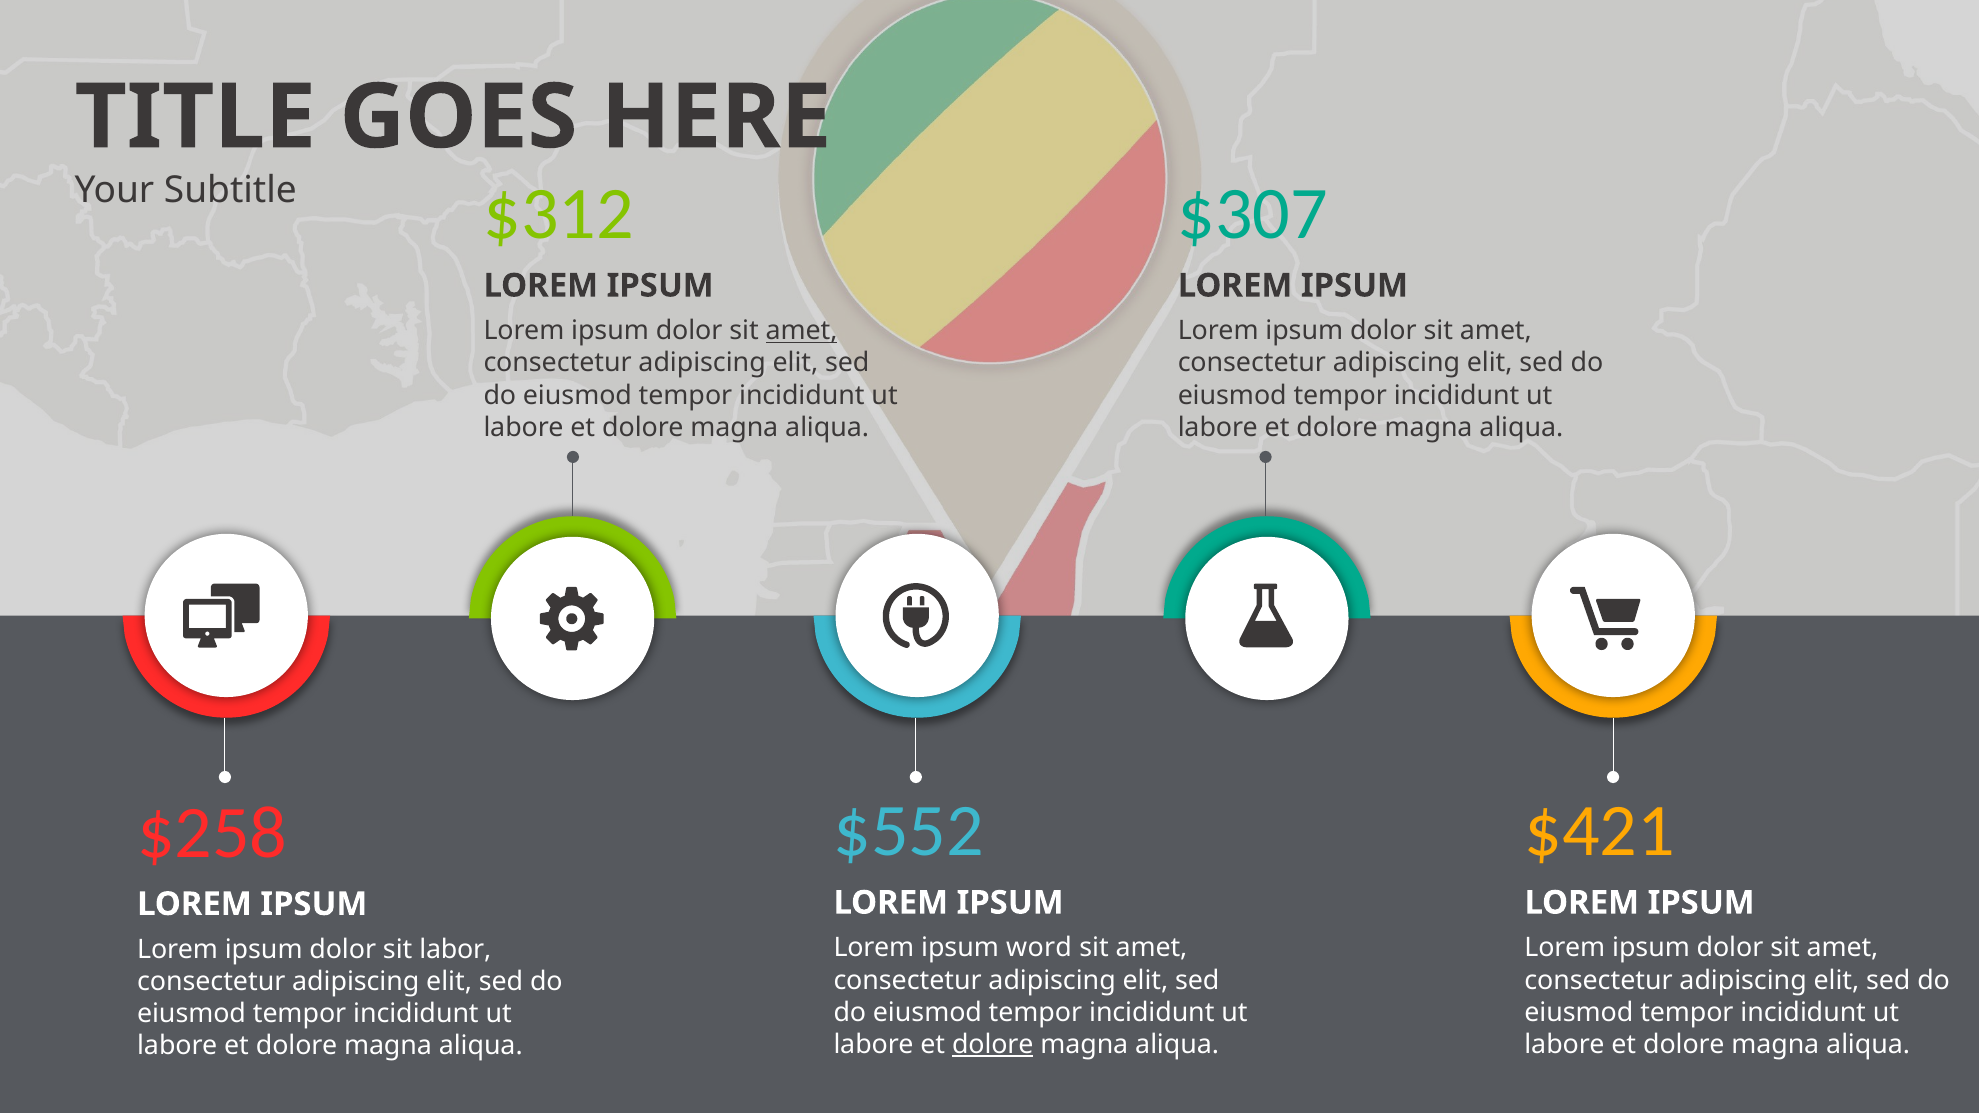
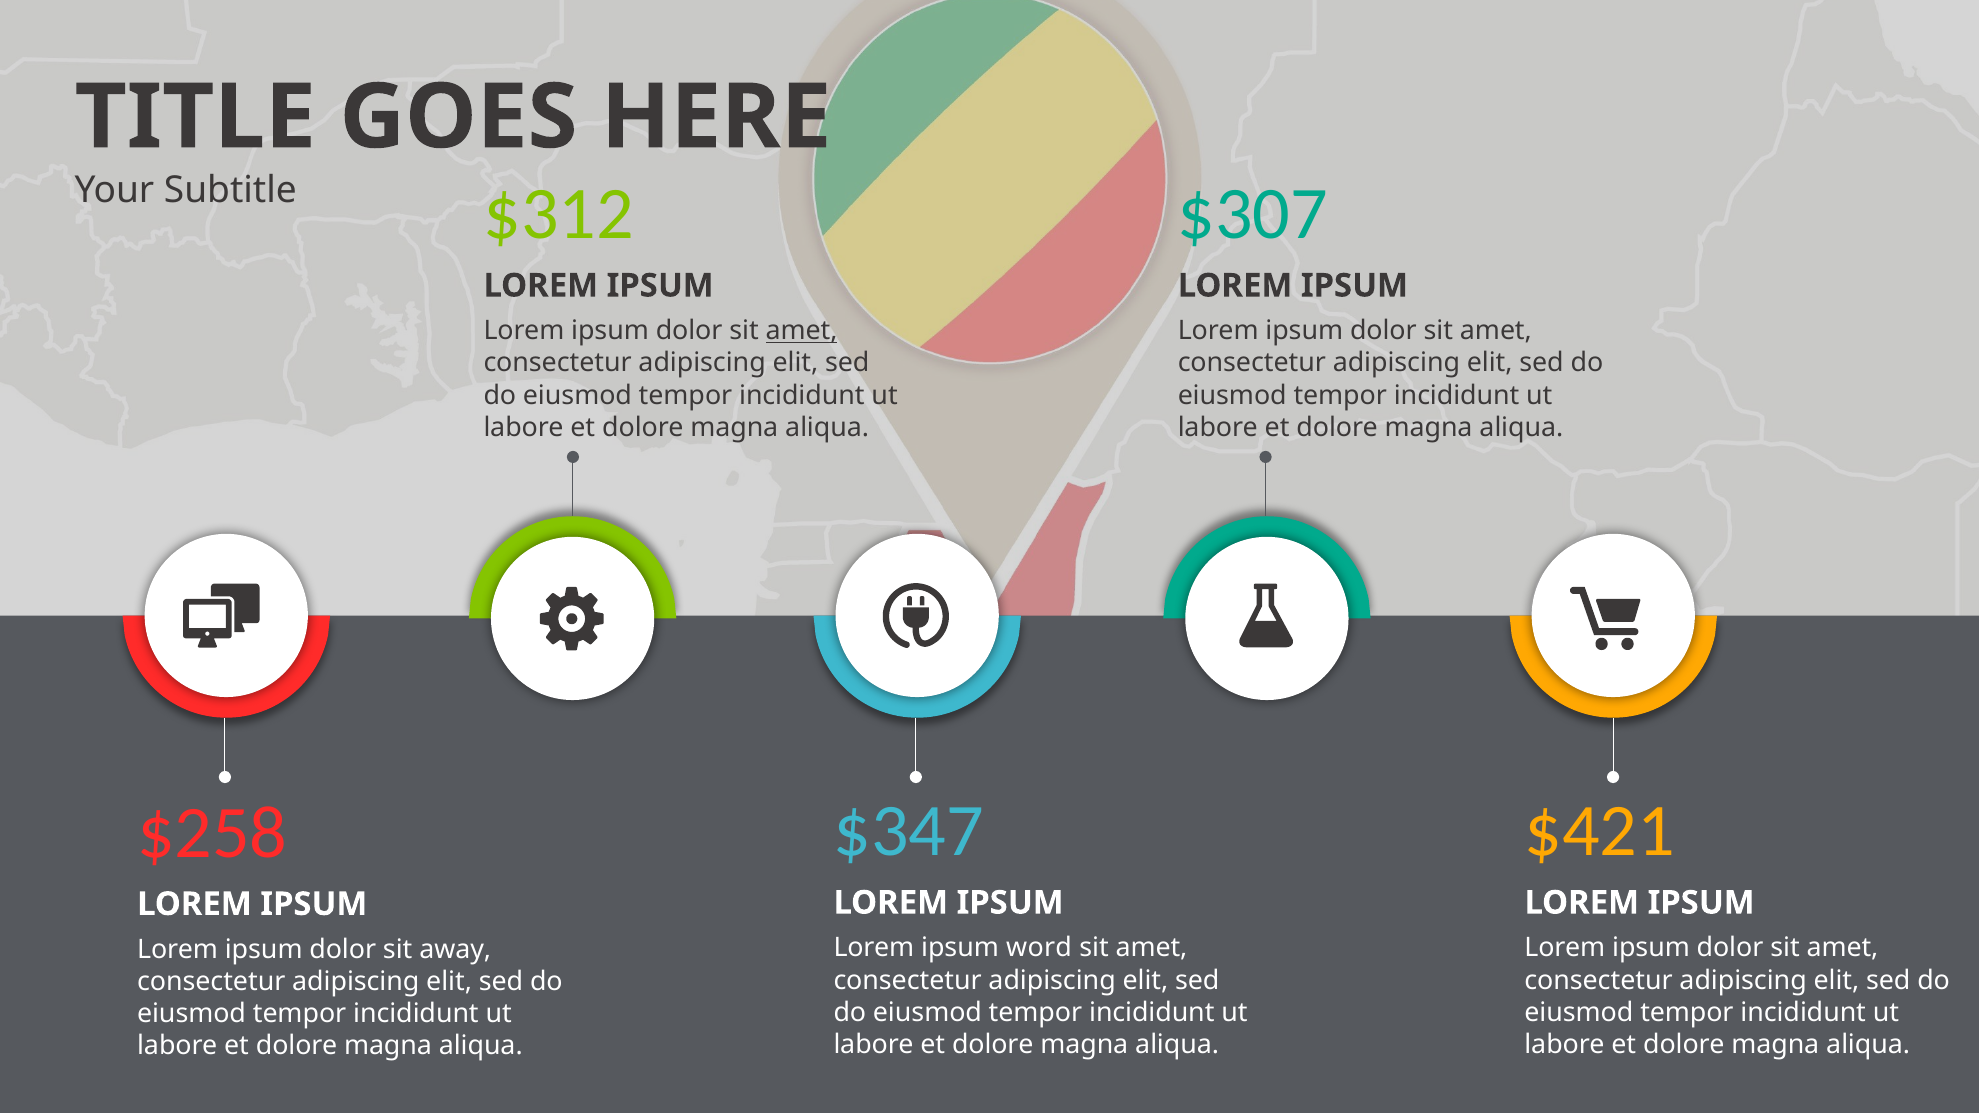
$552: $552 -> $347
labor: labor -> away
dolore at (993, 1045) underline: present -> none
